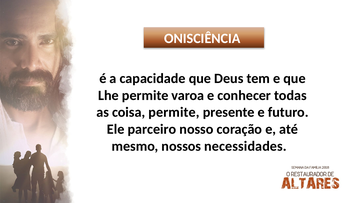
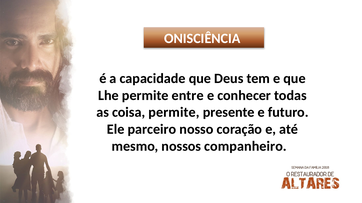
varoa: varoa -> entre
necessidades: necessidades -> companheiro
